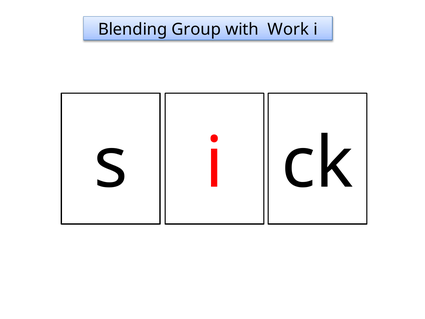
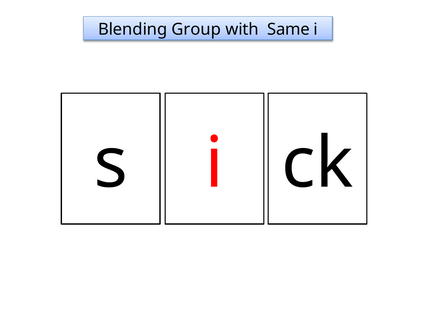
Work: Work -> Same
